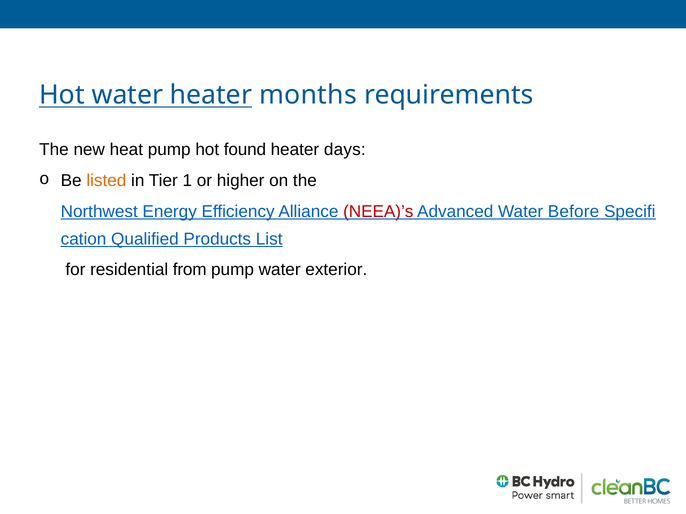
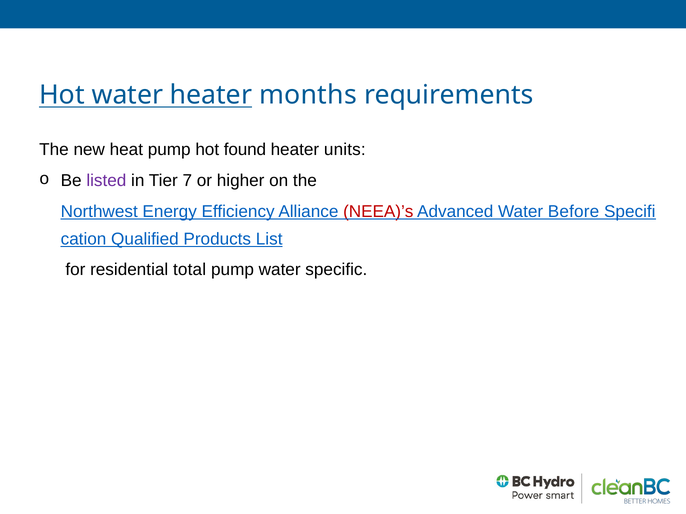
days: days -> units
listed colour: orange -> purple
1: 1 -> 7
from: from -> total
exterior: exterior -> specific
